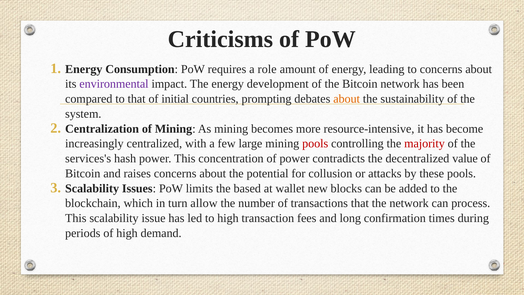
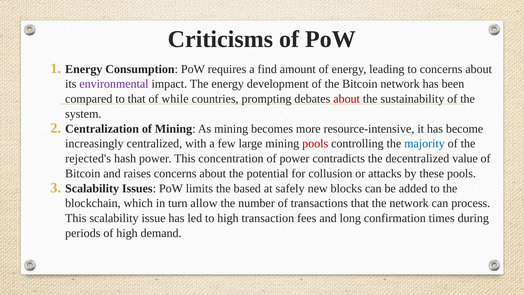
role: role -> find
initial: initial -> while
about at (347, 99) colour: orange -> red
majority colour: red -> blue
services's: services's -> rejected's
wallet: wallet -> safely
